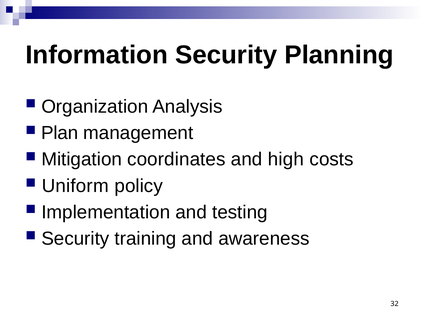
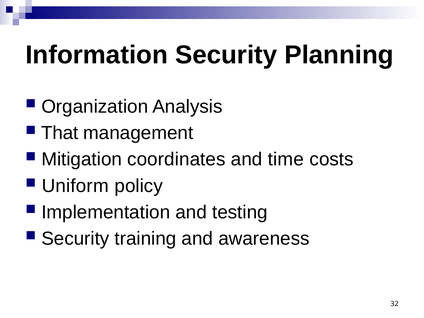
Plan: Plan -> That
high: high -> time
